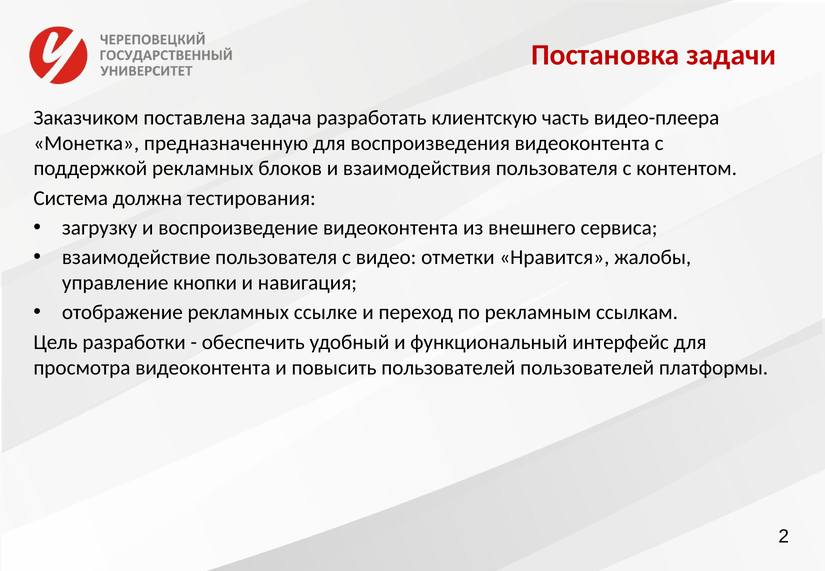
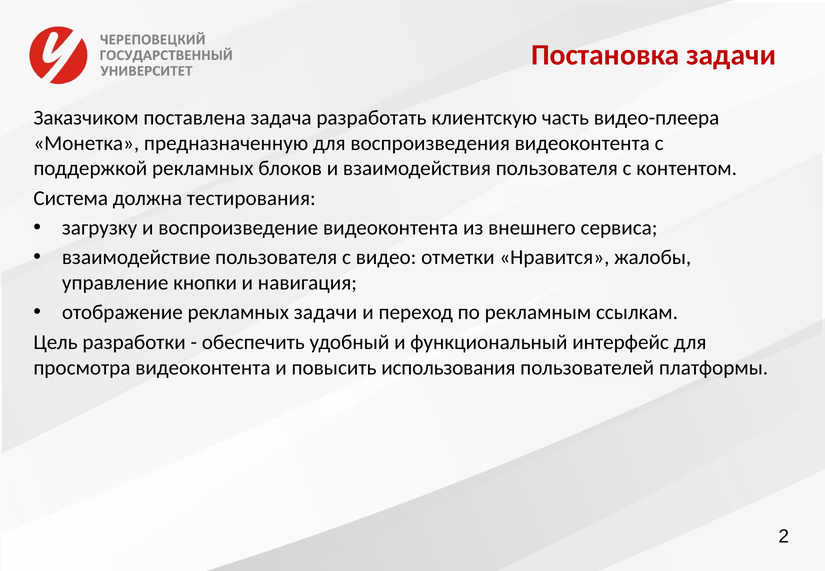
рекламных ссылке: ссылке -> задачи
повысить пользователей: пользователей -> использования
